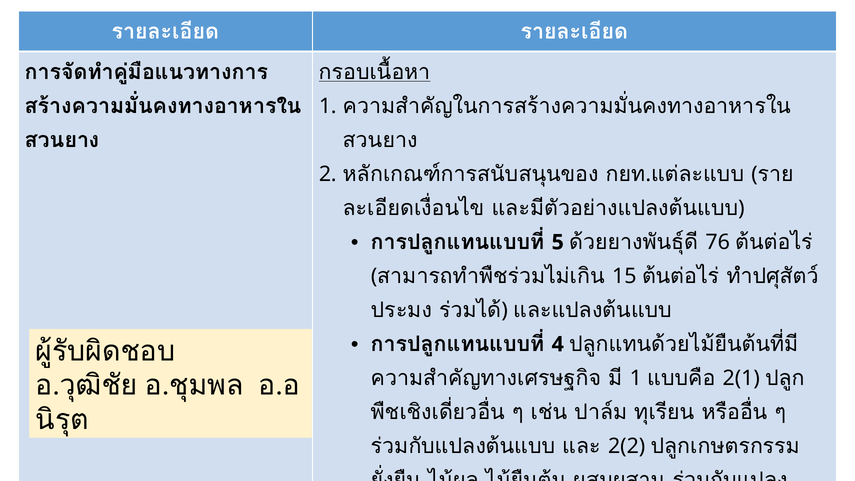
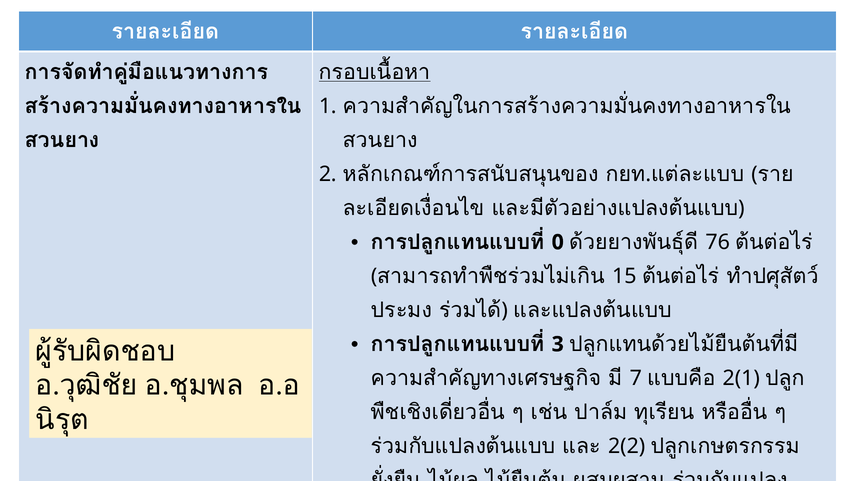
5 at (558, 242): 5 -> 0
4 at (558, 344): 4 -> 3
1 at (636, 378): 1 -> 7
